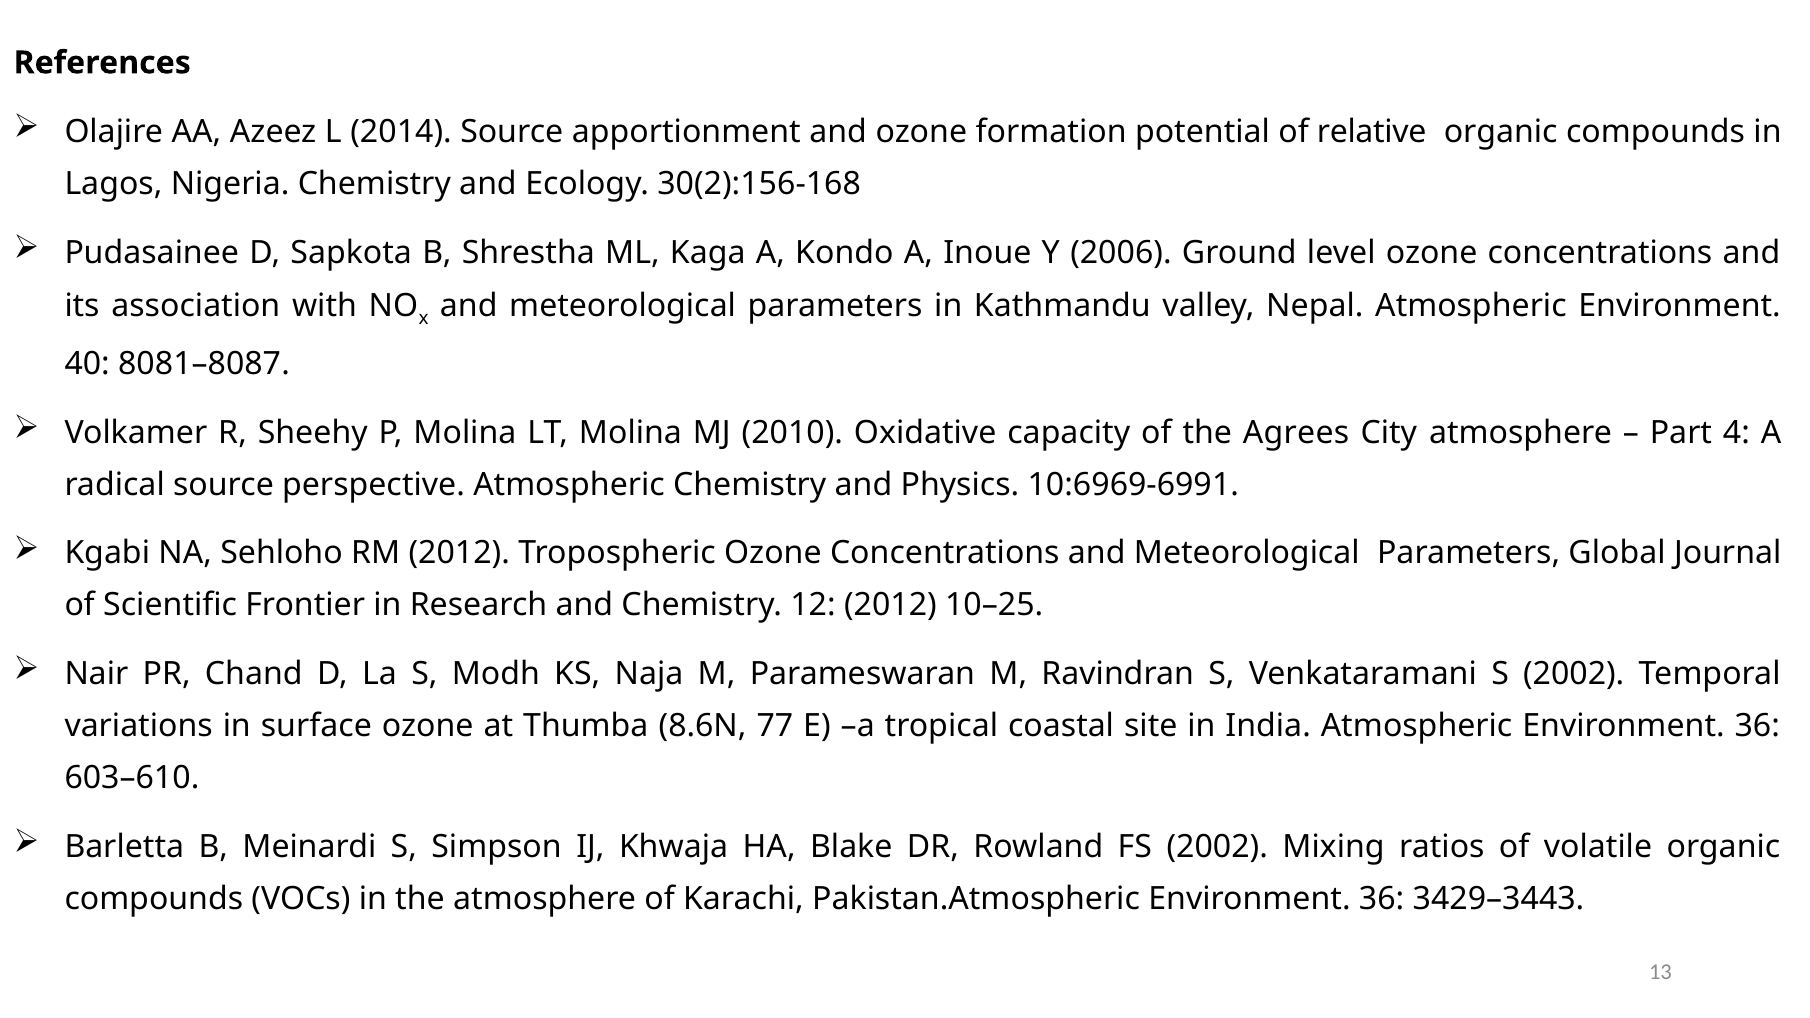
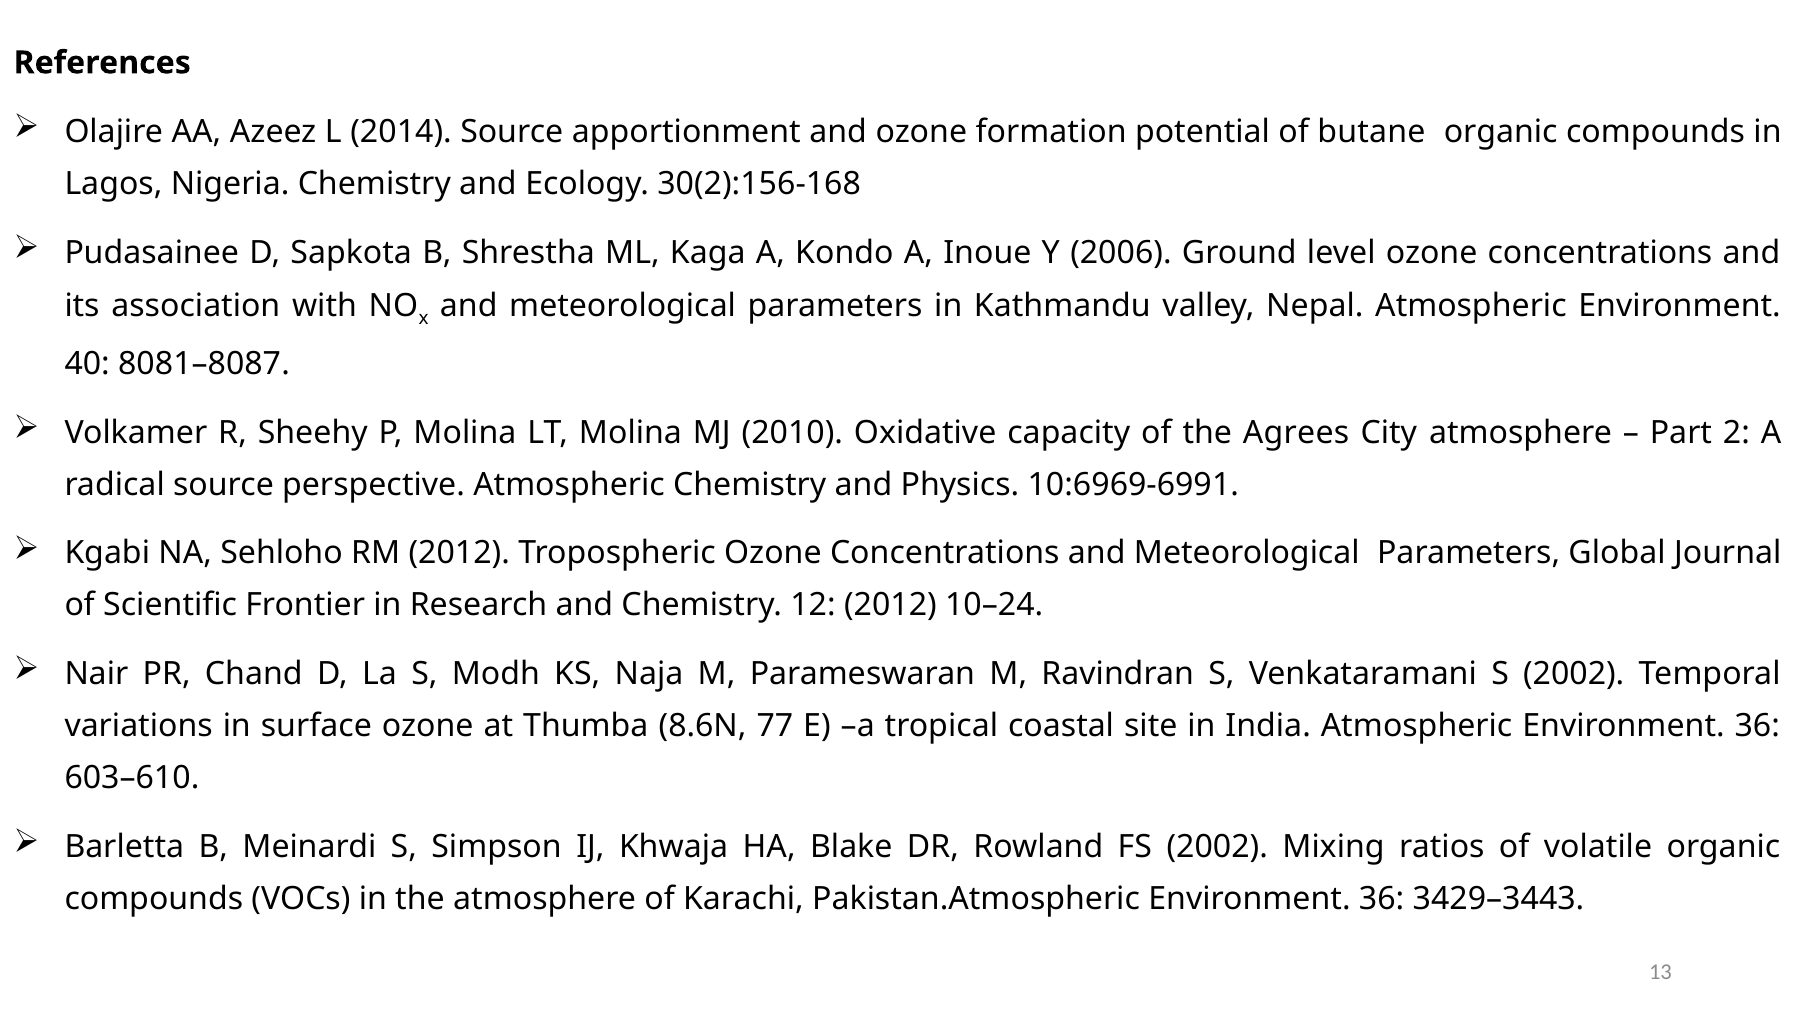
relative: relative -> butane
4: 4 -> 2
10–25: 10–25 -> 10–24
